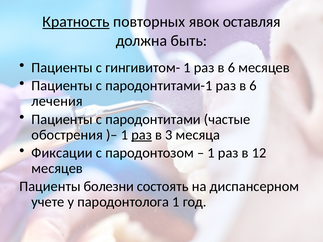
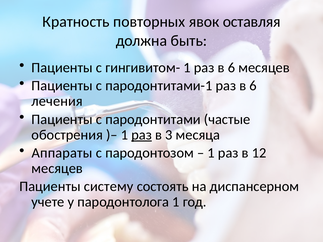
Кратность underline: present -> none
Фиксации: Фиксации -> Аппараты
болезни: болезни -> систему
